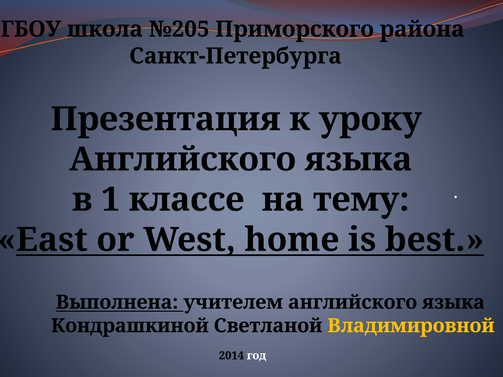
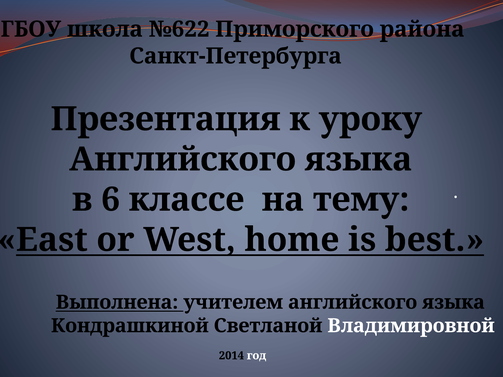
№205: №205 -> №622
1: 1 -> 6
Владимировной colour: yellow -> white
